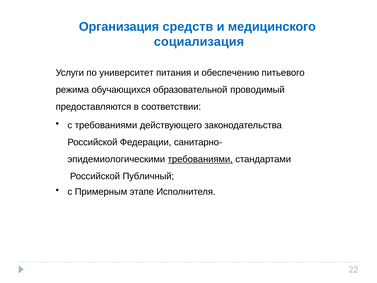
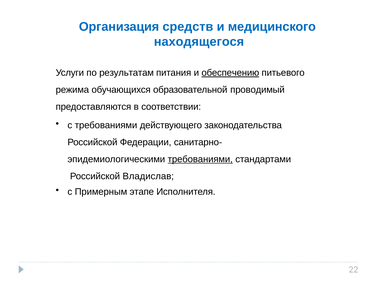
социализация: социализация -> находящегося
университет: университет -> результатам
обеспечению underline: none -> present
Публичный: Публичный -> Владислав
